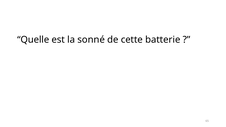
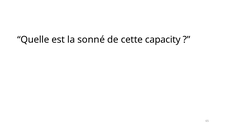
batterie: batterie -> capacity
